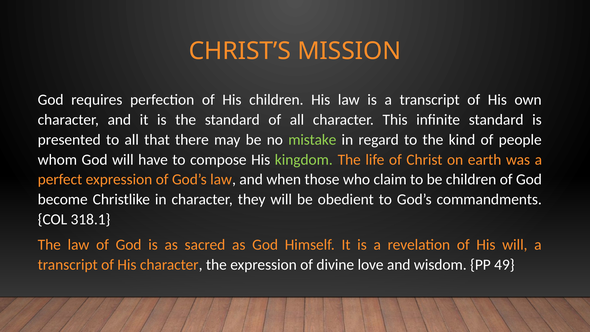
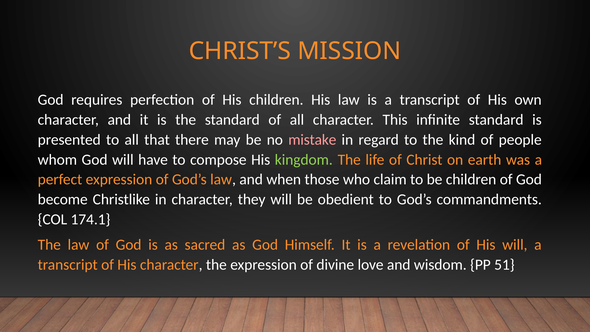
mistake colour: light green -> pink
318.1: 318.1 -> 174.1
49: 49 -> 51
